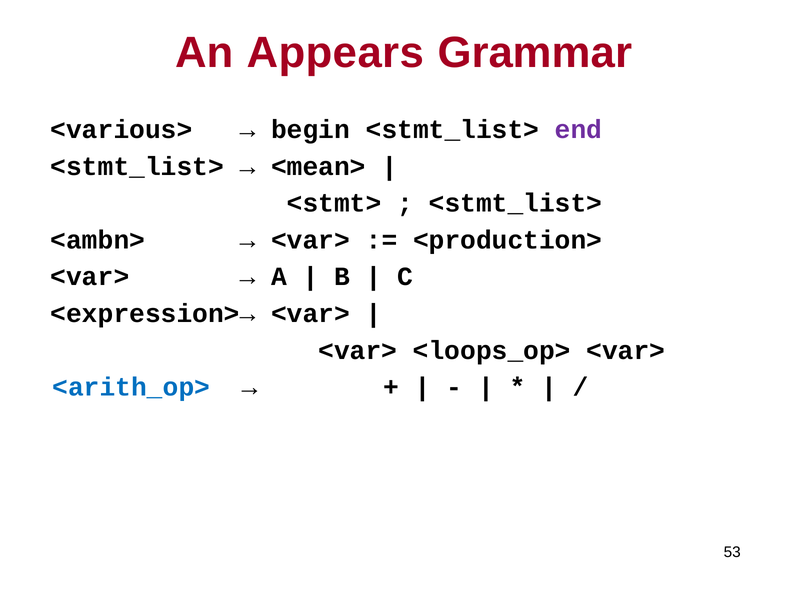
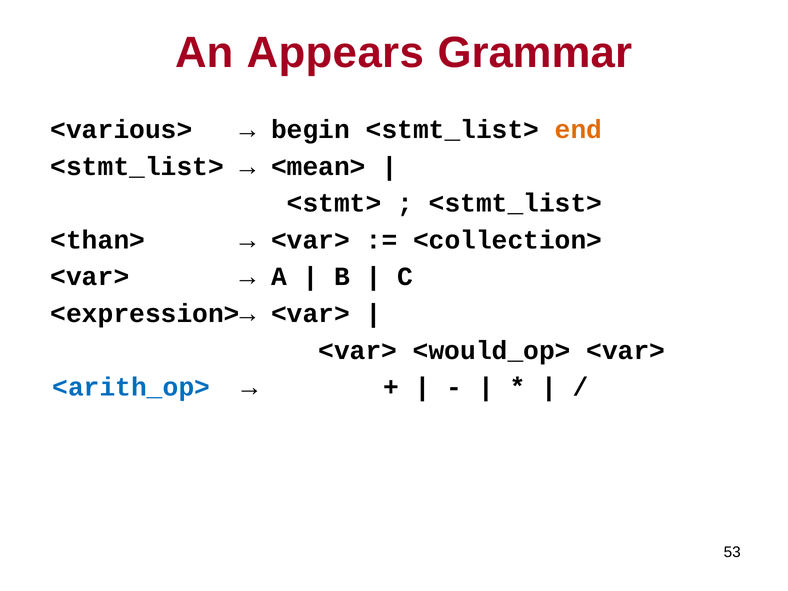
end colour: purple -> orange
<ambn>: <ambn> -> <than>
<production>: <production> -> <collection>
<loops_op>: <loops_op> -> <would_op>
